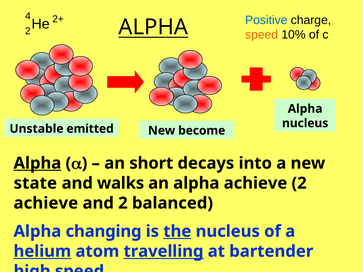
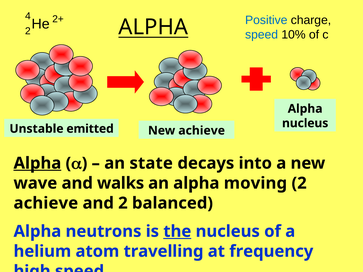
speed at (262, 35) colour: orange -> blue
New become: become -> achieve
short: short -> state
state: state -> wave
alpha achieve: achieve -> moving
changing: changing -> neutrons
helium underline: present -> none
travelling underline: present -> none
bartender: bartender -> frequency
